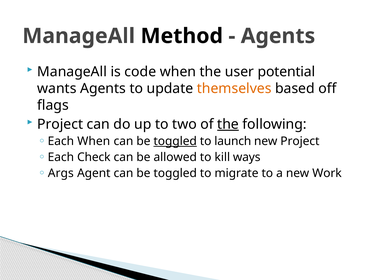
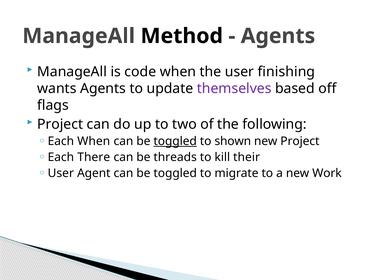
potential: potential -> finishing
themselves colour: orange -> purple
the at (228, 124) underline: present -> none
launch: launch -> shown
Check: Check -> There
allowed: allowed -> threads
ways: ways -> their
Args at (61, 173): Args -> User
